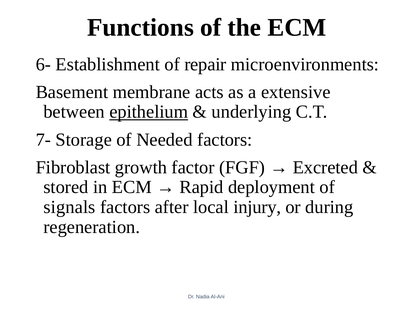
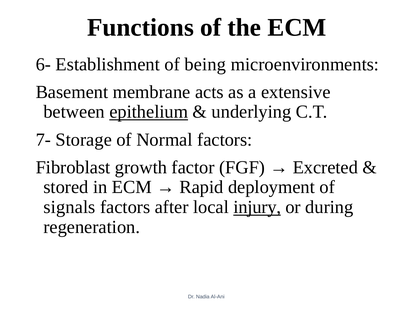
repair: repair -> being
Needed: Needed -> Normal
injury underline: none -> present
